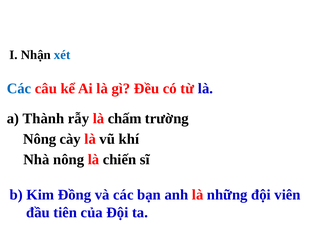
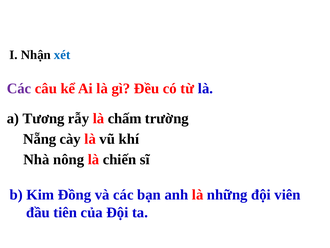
Các at (19, 88) colour: blue -> purple
Thành: Thành -> Tương
Nông at (40, 139): Nông -> Nẵng
